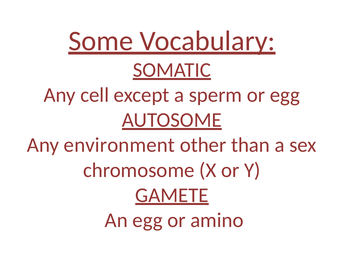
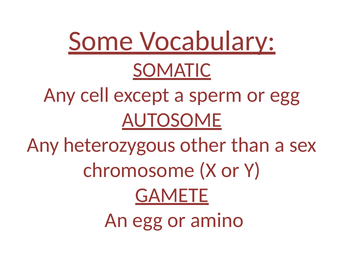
environment: environment -> heterozygous
